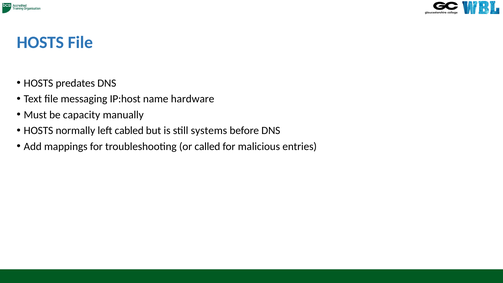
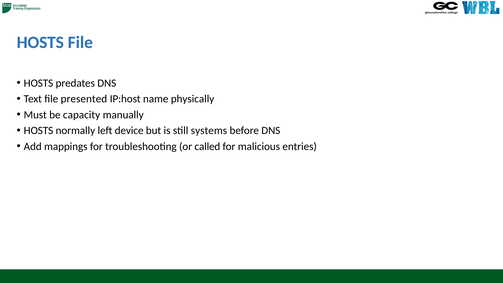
messaging: messaging -> presented
hardware: hardware -> physically
cabled: cabled -> device
